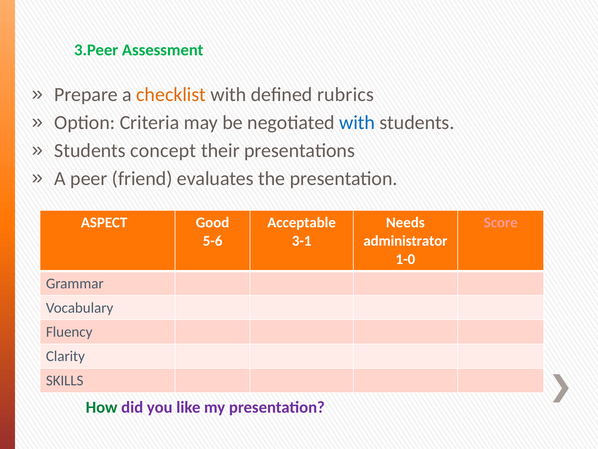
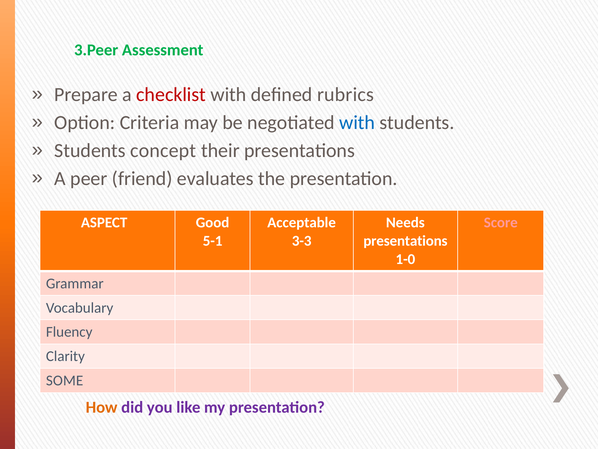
checklist colour: orange -> red
5-6: 5-6 -> 5-1
3-1: 3-1 -> 3-3
administrator at (405, 241): administrator -> presentations
SKILLS: SKILLS -> SOME
How colour: green -> orange
